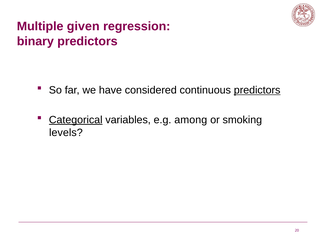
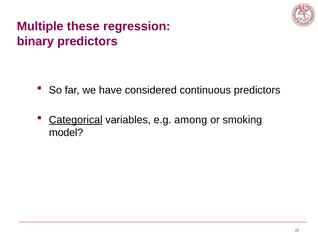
given: given -> these
predictors at (257, 90) underline: present -> none
levels: levels -> model
